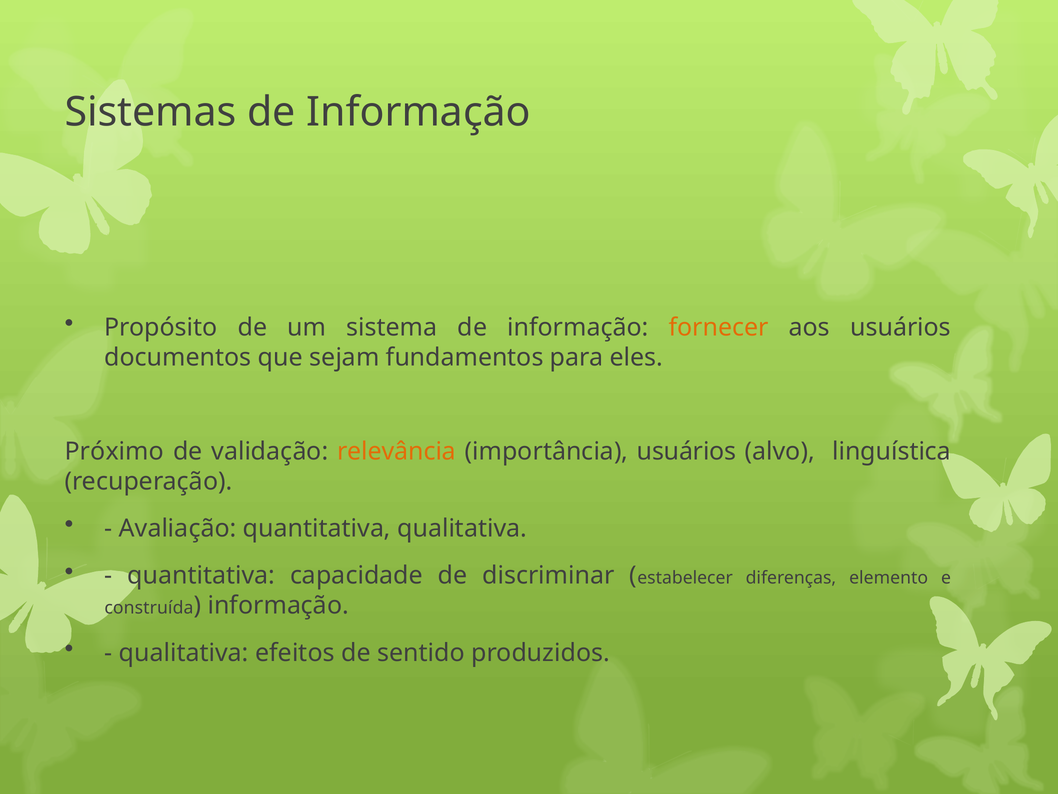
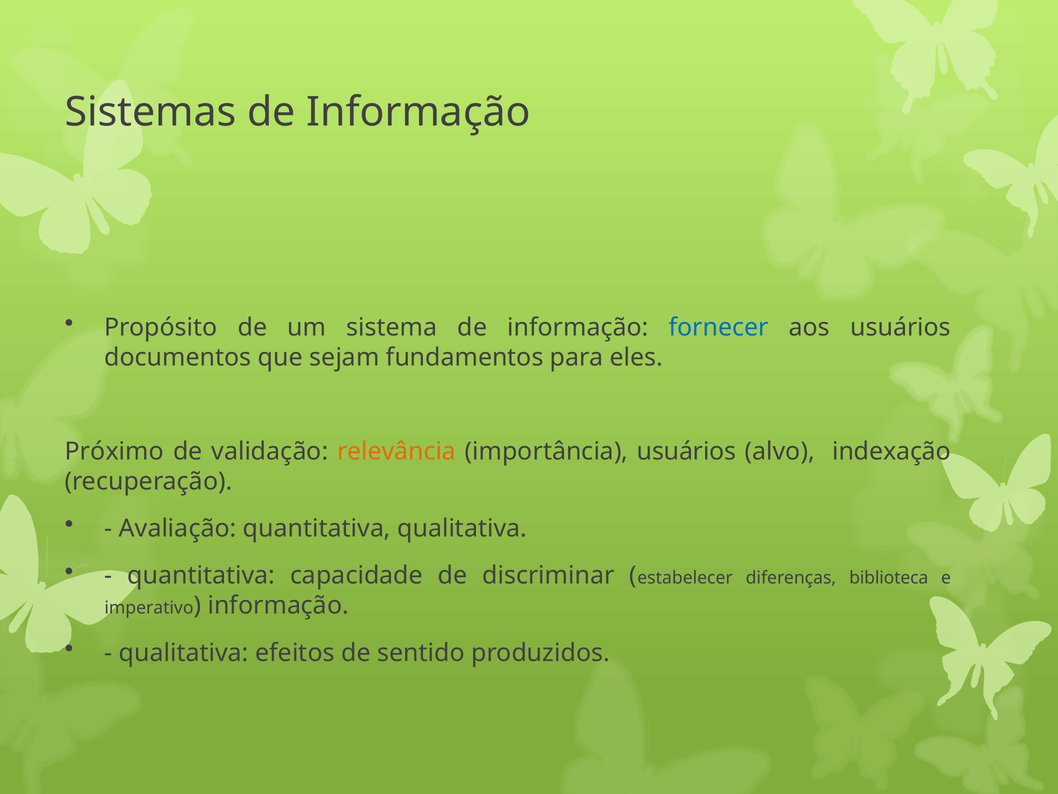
fornecer colour: orange -> blue
linguística: linguística -> indexação
elemento: elemento -> biblioteca
construída: construída -> imperativo
